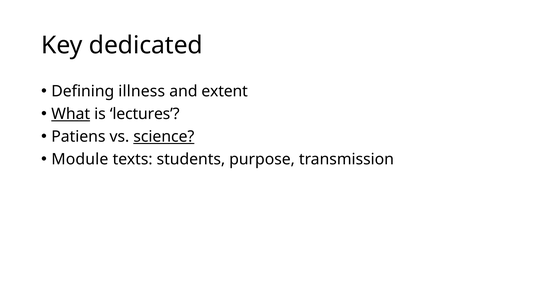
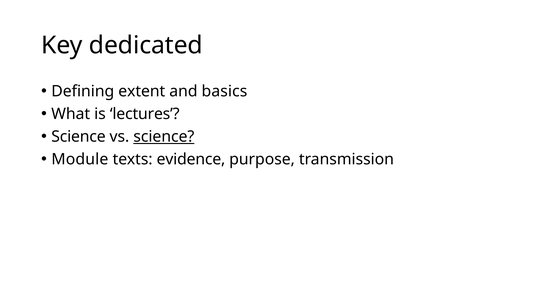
illness: illness -> extent
extent: extent -> basics
What underline: present -> none
Patiens at (78, 137): Patiens -> Science
students: students -> evidence
